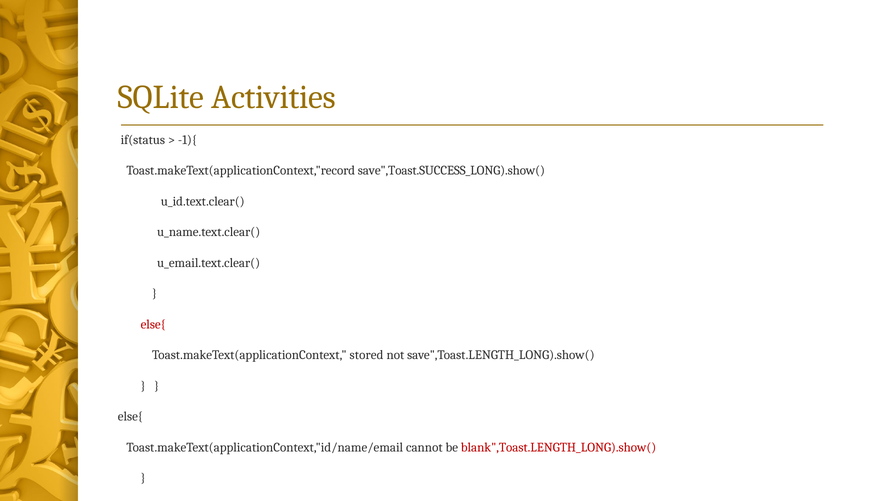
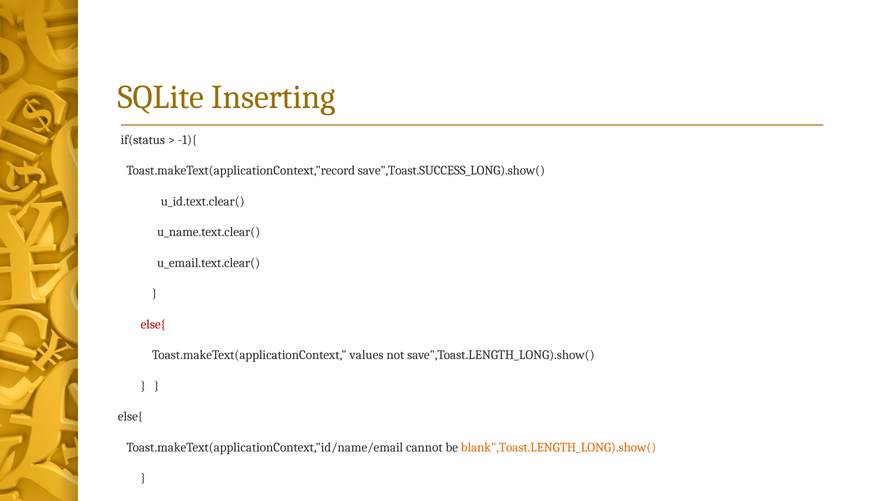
Activities: Activities -> Inserting
stored: stored -> values
blank",Toast.LENGTH_LONG).show( colour: red -> orange
